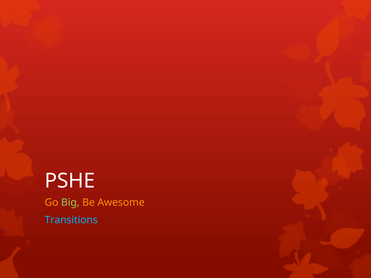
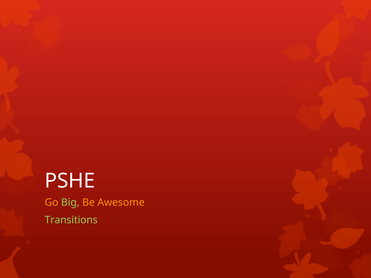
Transitions colour: light blue -> light green
